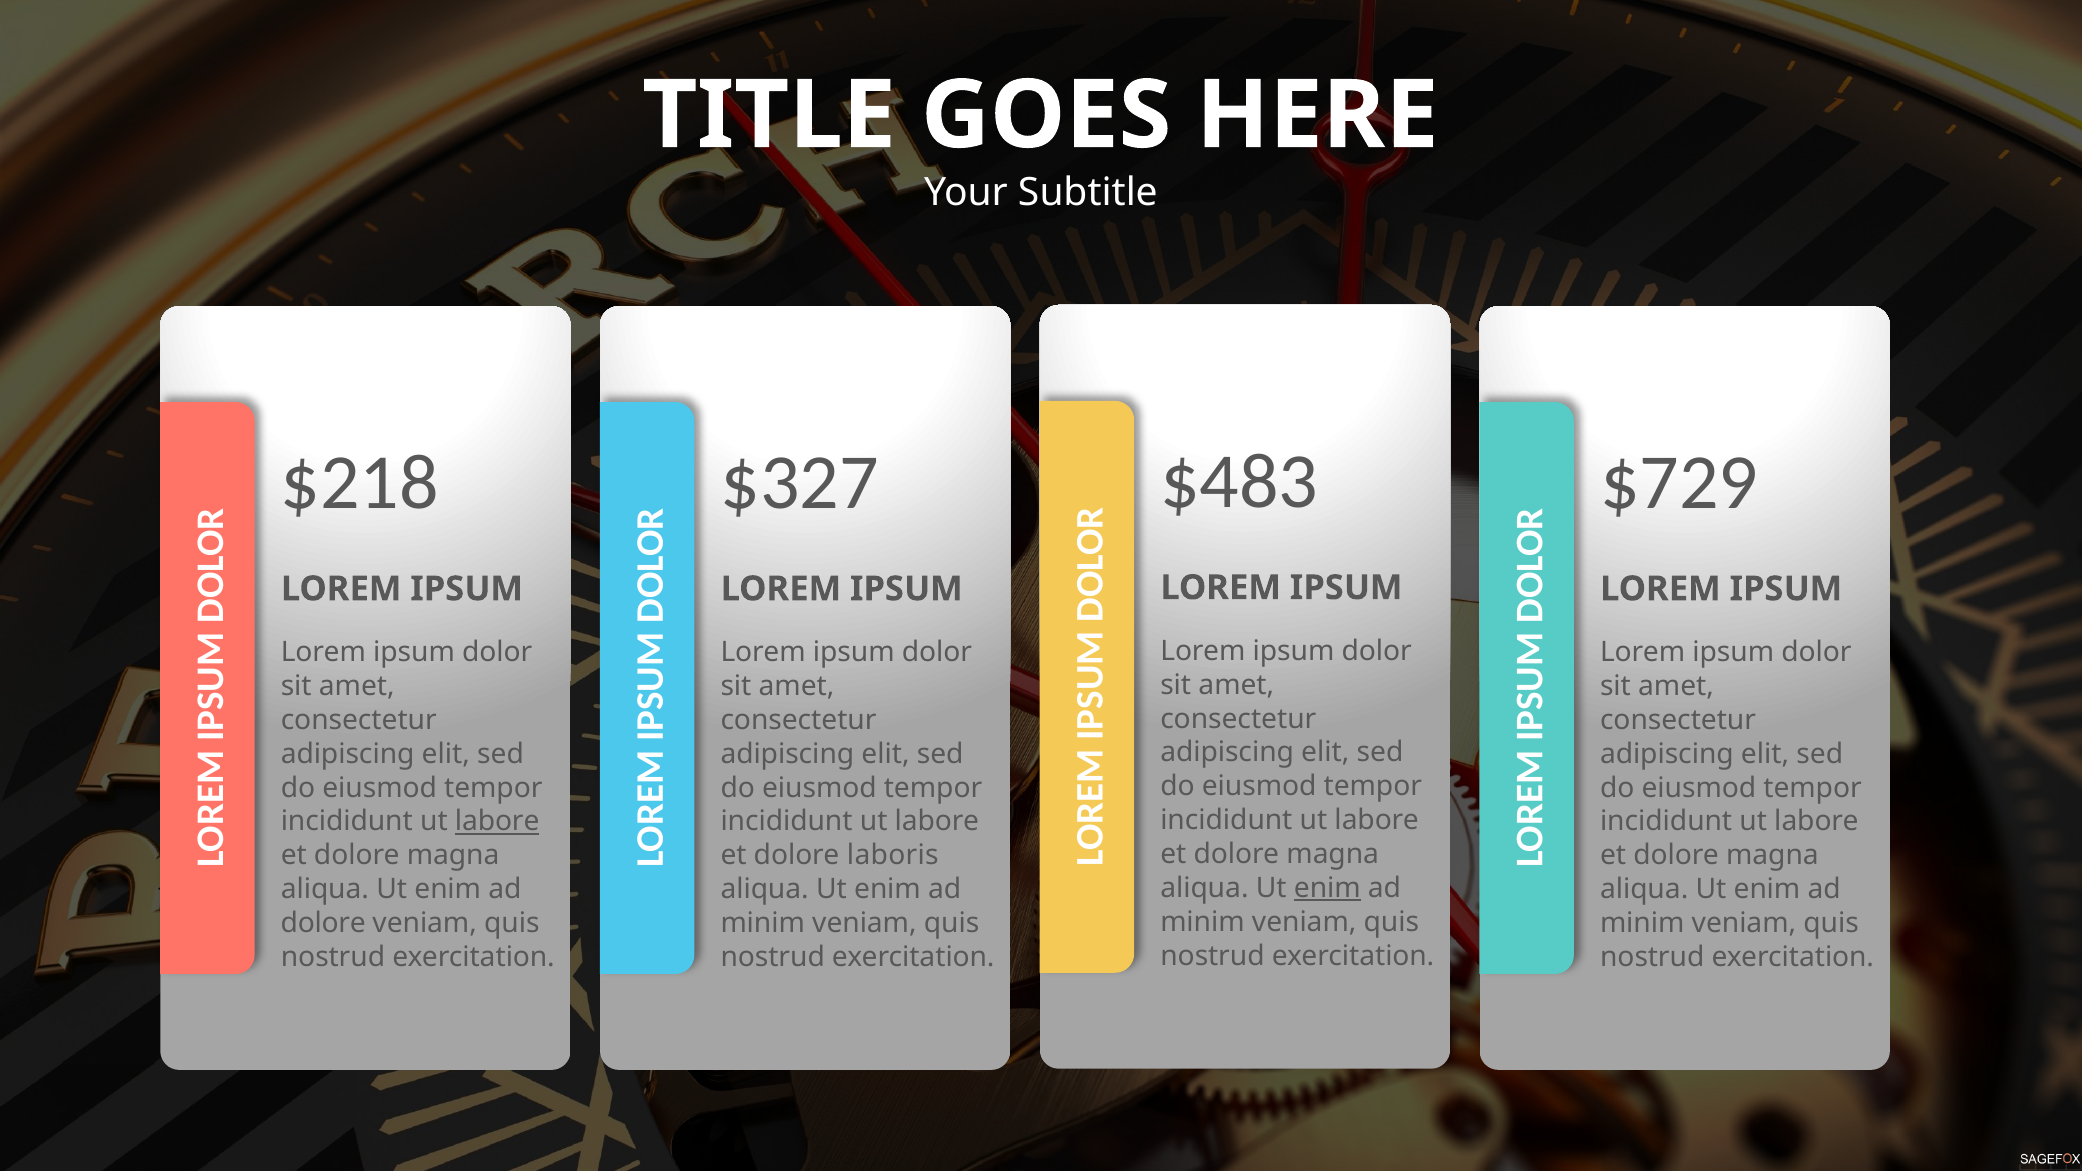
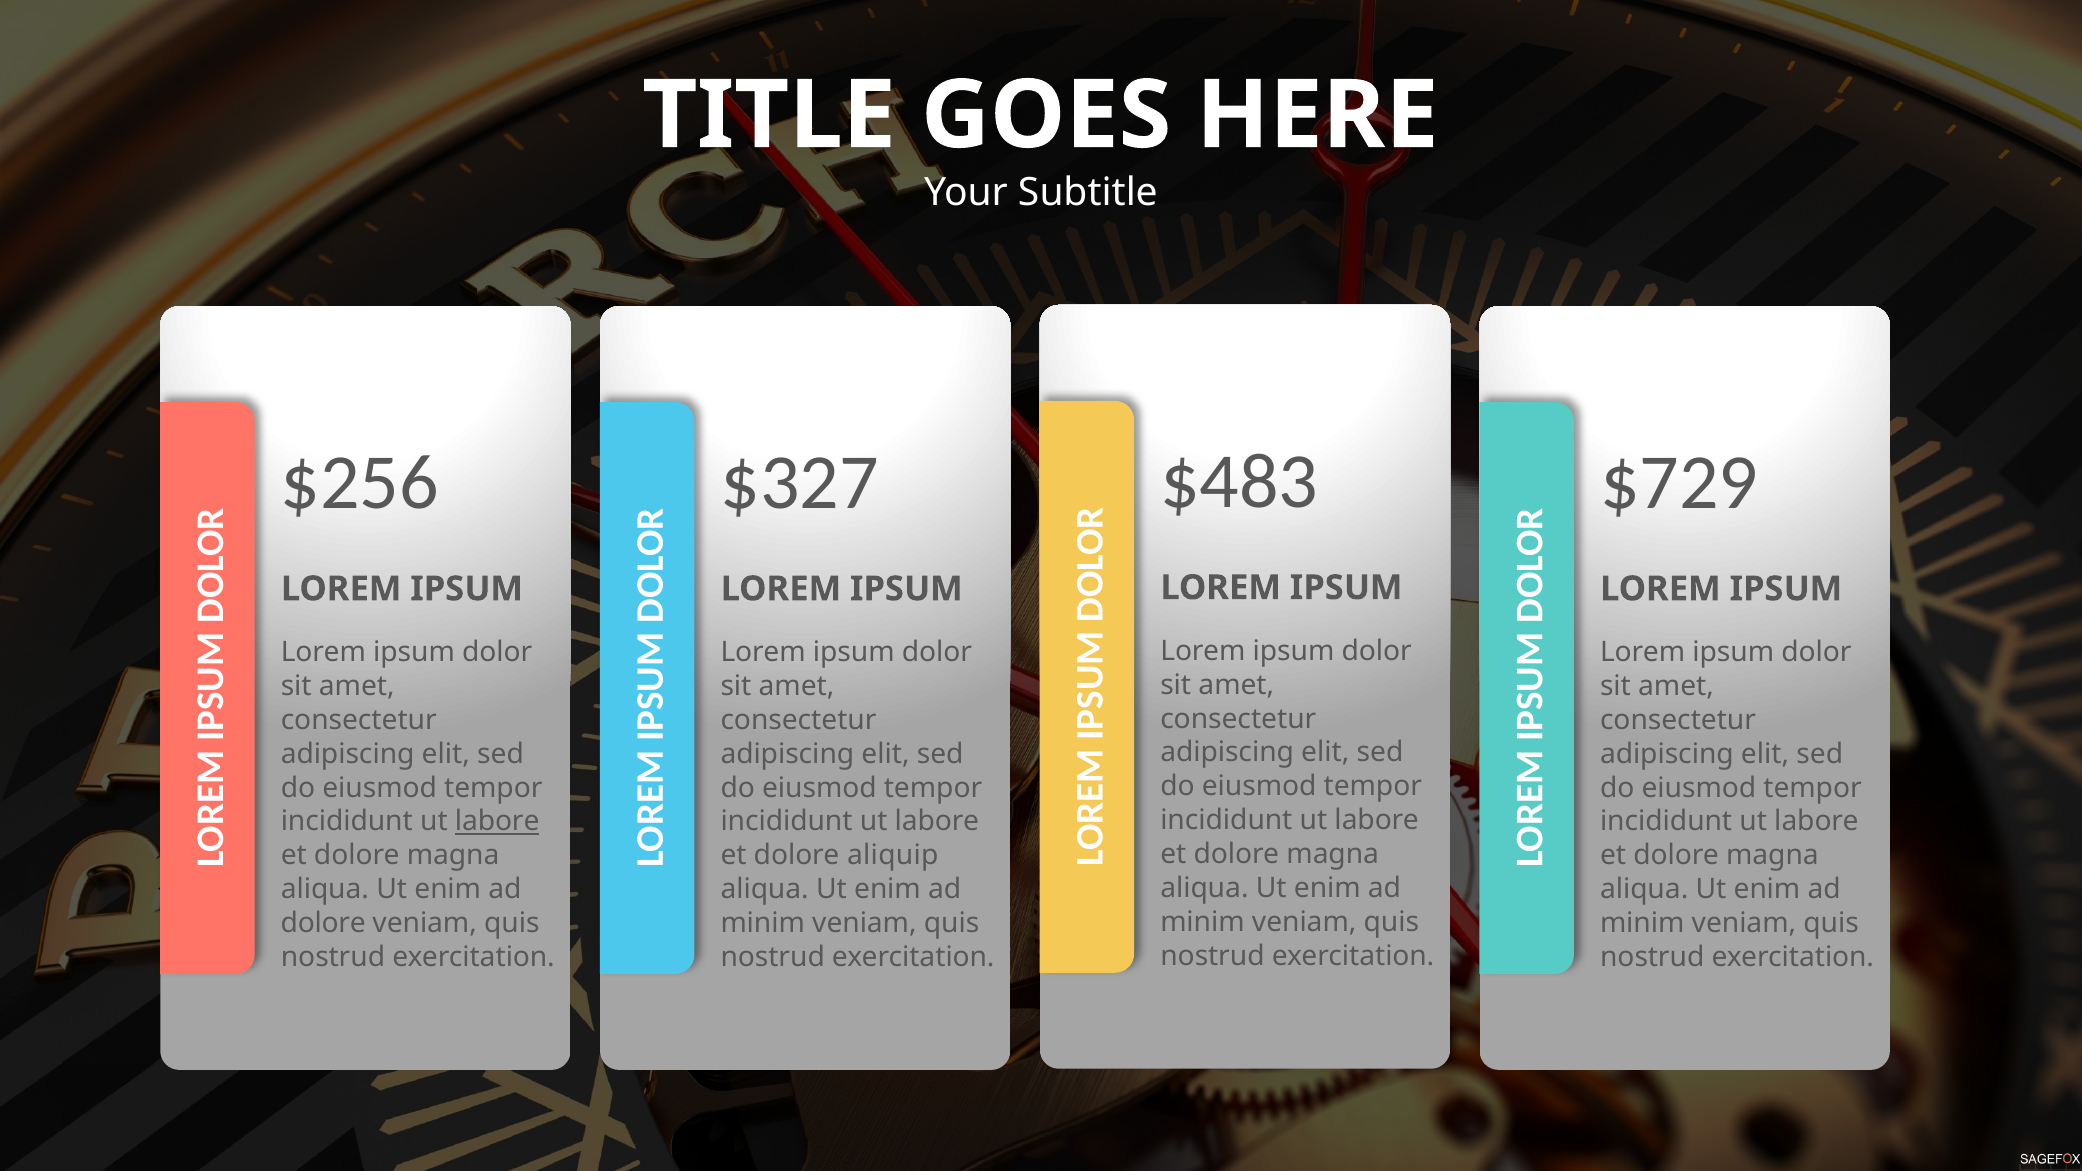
$218: $218 -> $256
laboris: laboris -> aliquip
enim at (1327, 888) underline: present -> none
